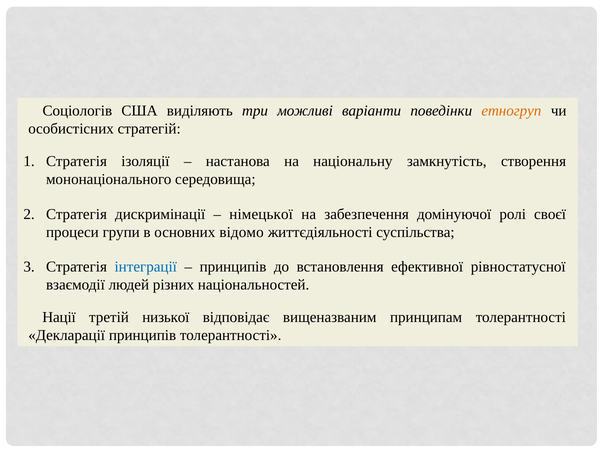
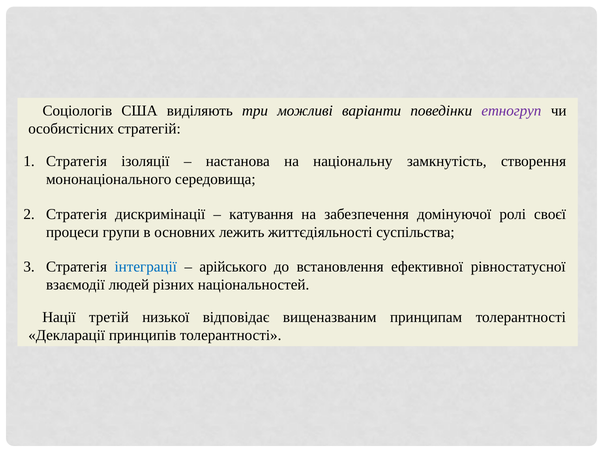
етногруп colour: orange -> purple
німецької: німецької -> катування
відомо: відомо -> лежить
принципів at (233, 267): принципів -> арійського
